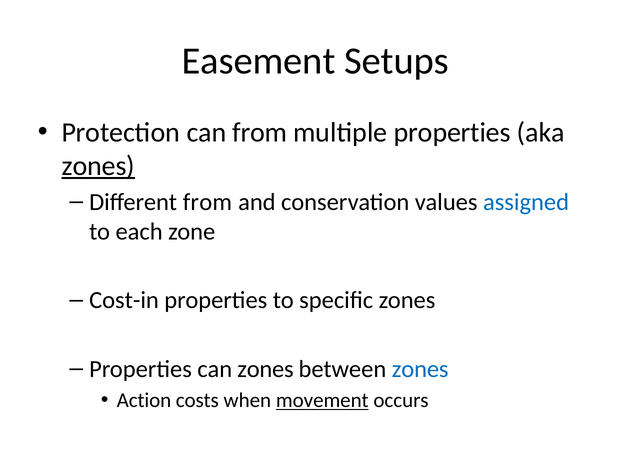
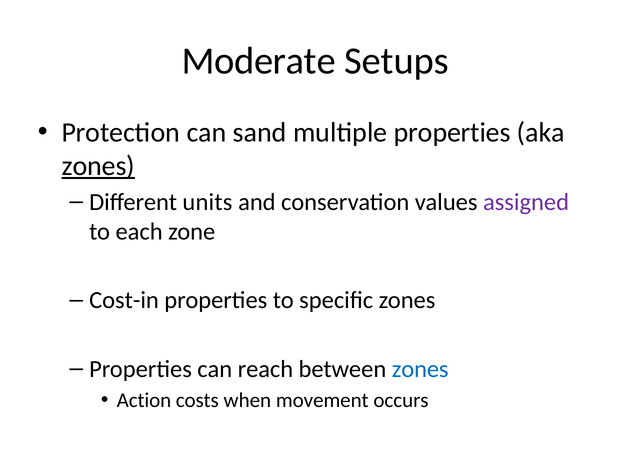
Easement: Easement -> Moderate
can from: from -> sand
Different from: from -> units
assigned colour: blue -> purple
can zones: zones -> reach
movement underline: present -> none
